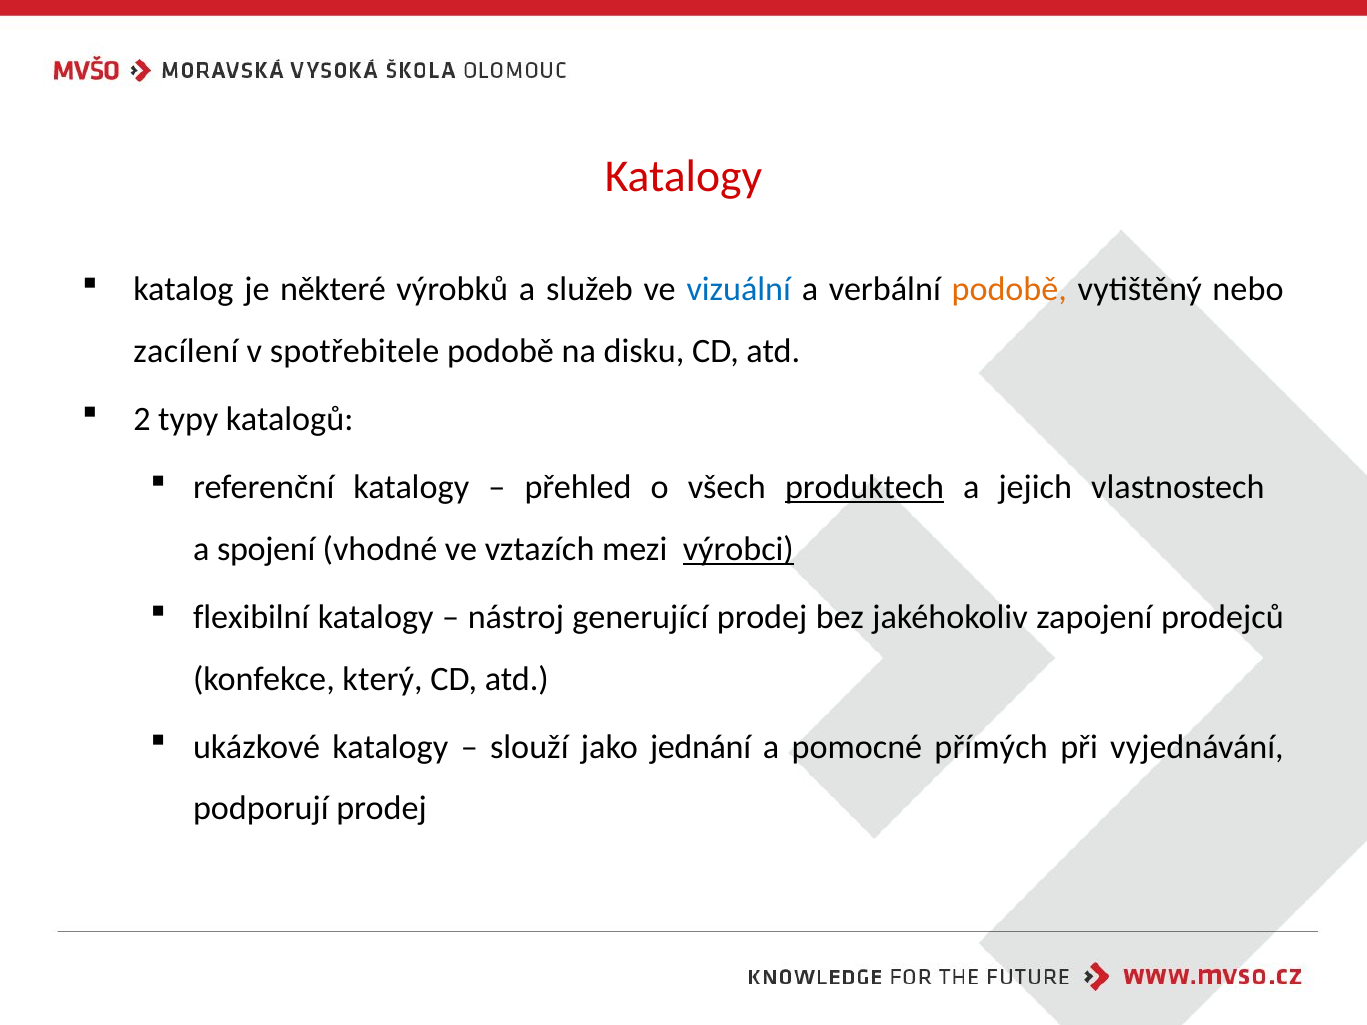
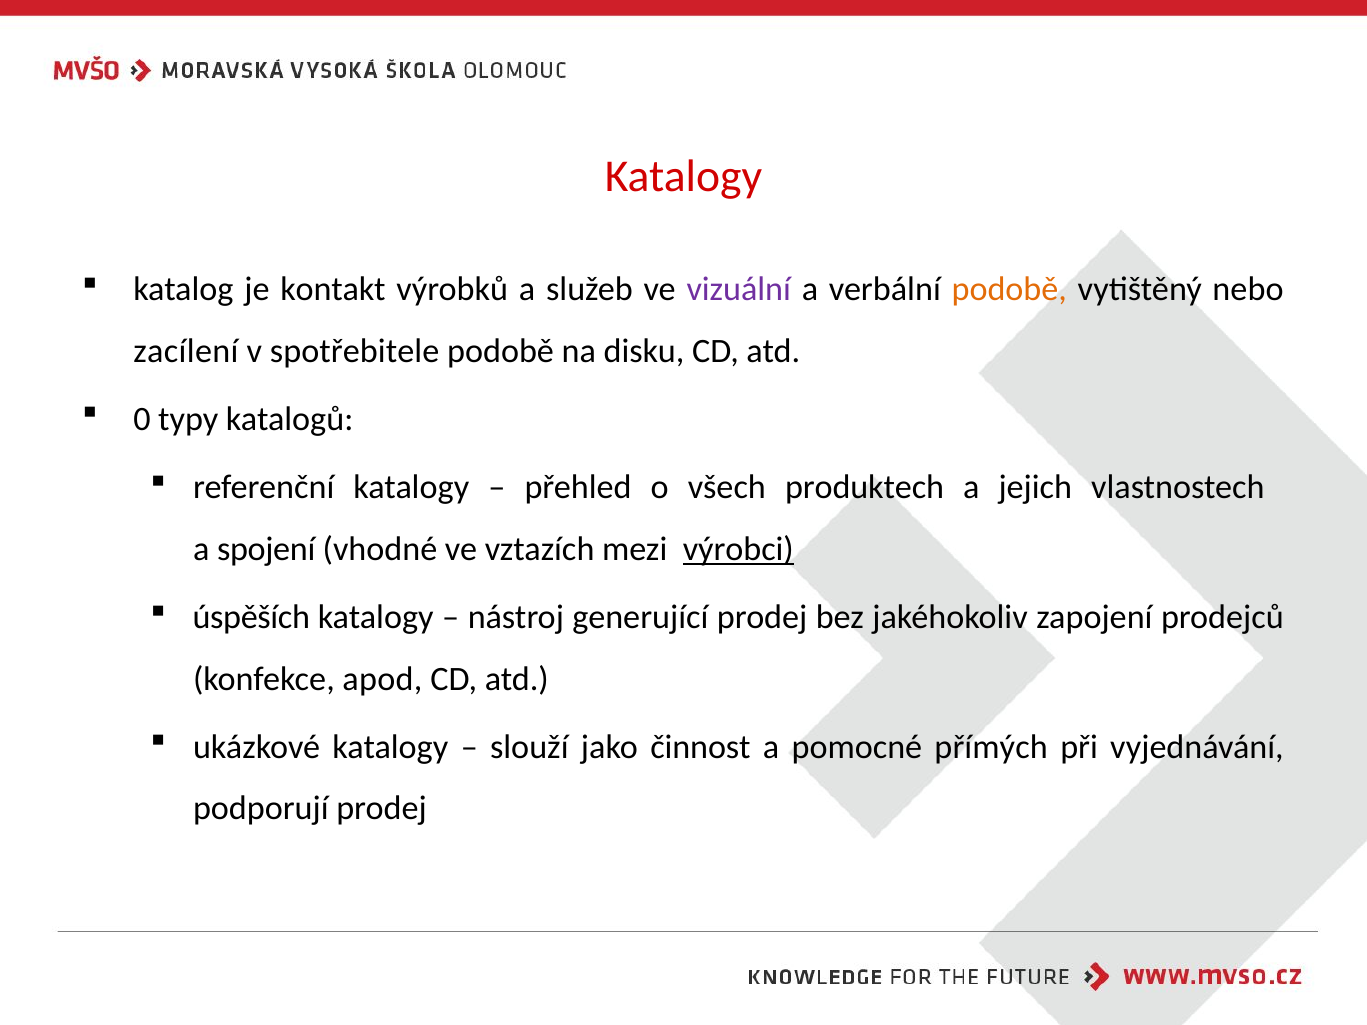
některé: některé -> kontakt
vizuální colour: blue -> purple
2: 2 -> 0
produktech underline: present -> none
flexibilní: flexibilní -> úspěších
který: který -> apod
jednání: jednání -> činnost
